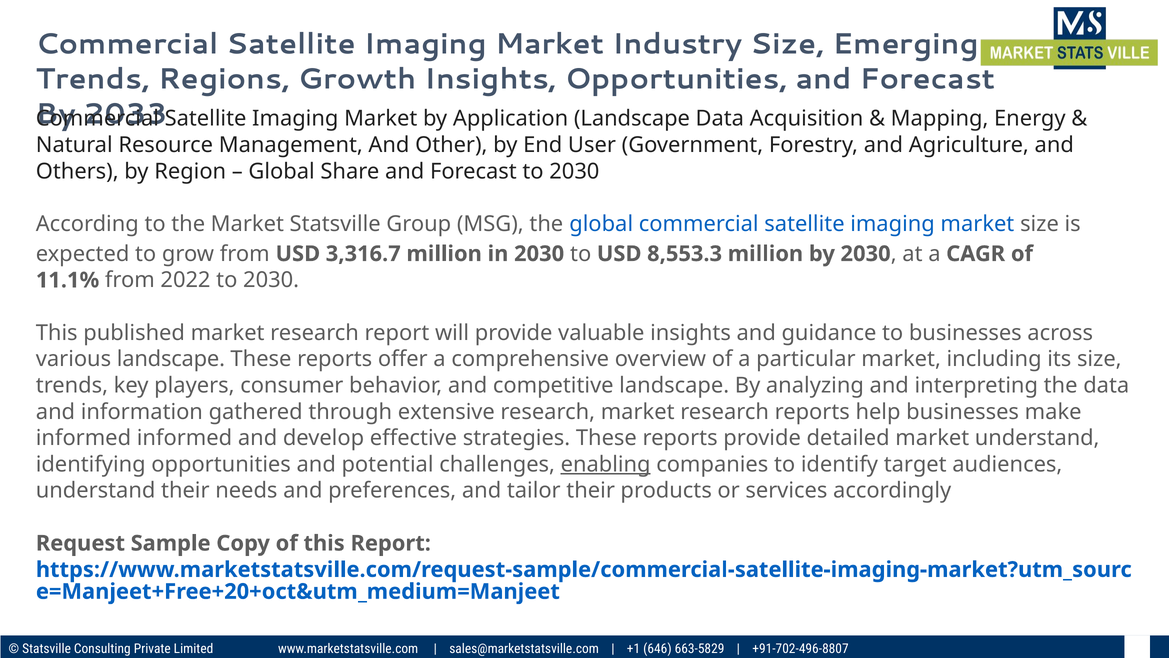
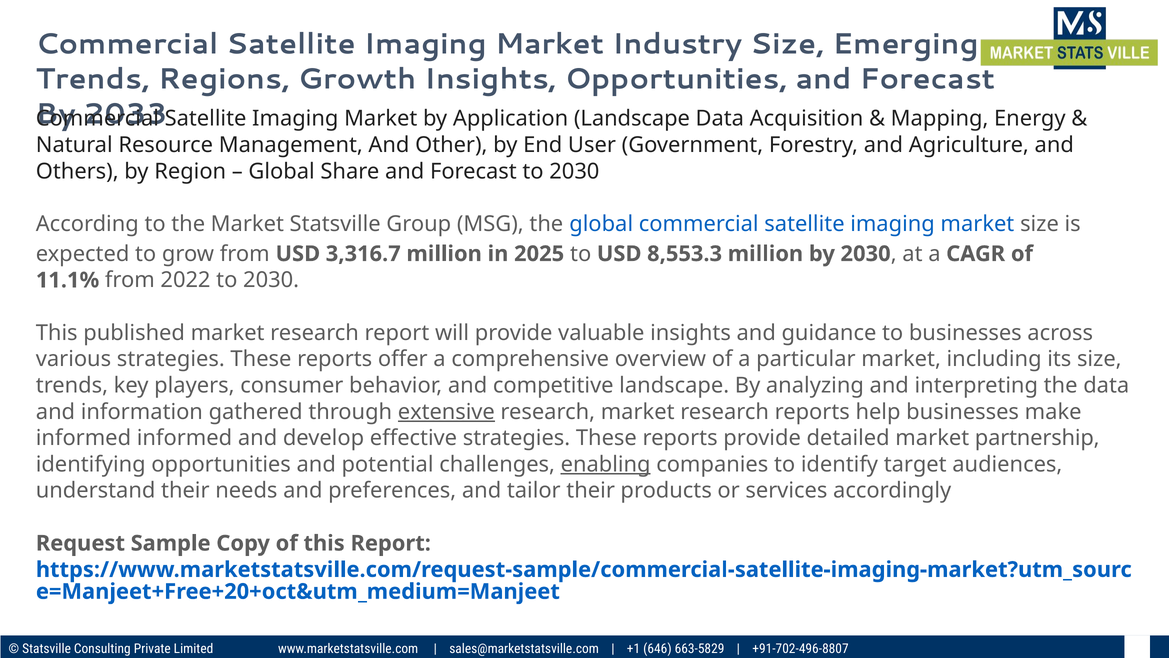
in 2030: 2030 -> 2025
various landscape: landscape -> strategies
extensive underline: none -> present
market understand: understand -> partnership
